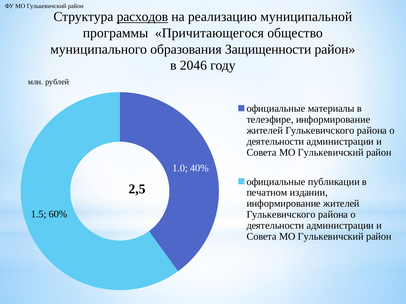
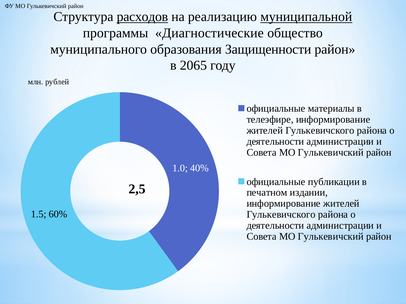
муниципальной underline: none -> present
Причитающегося: Причитающегося -> Диагностические
2046: 2046 -> 2065
